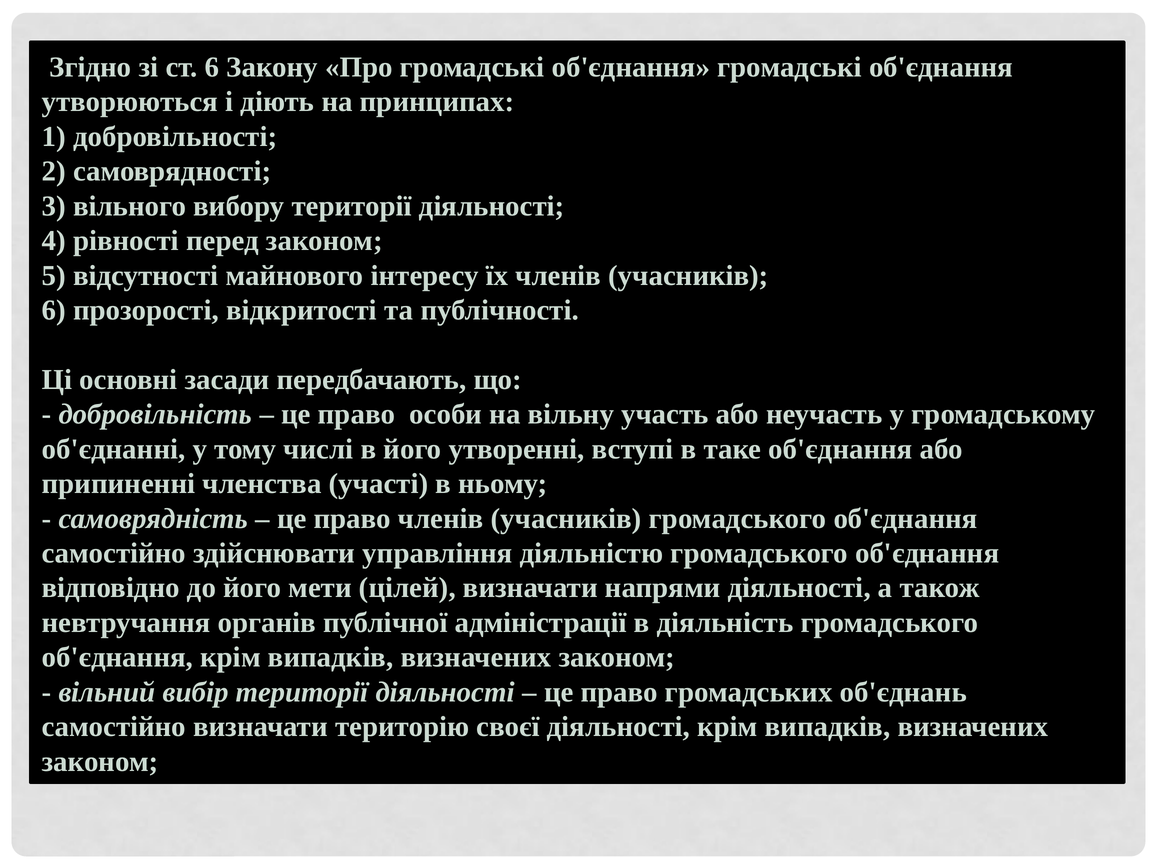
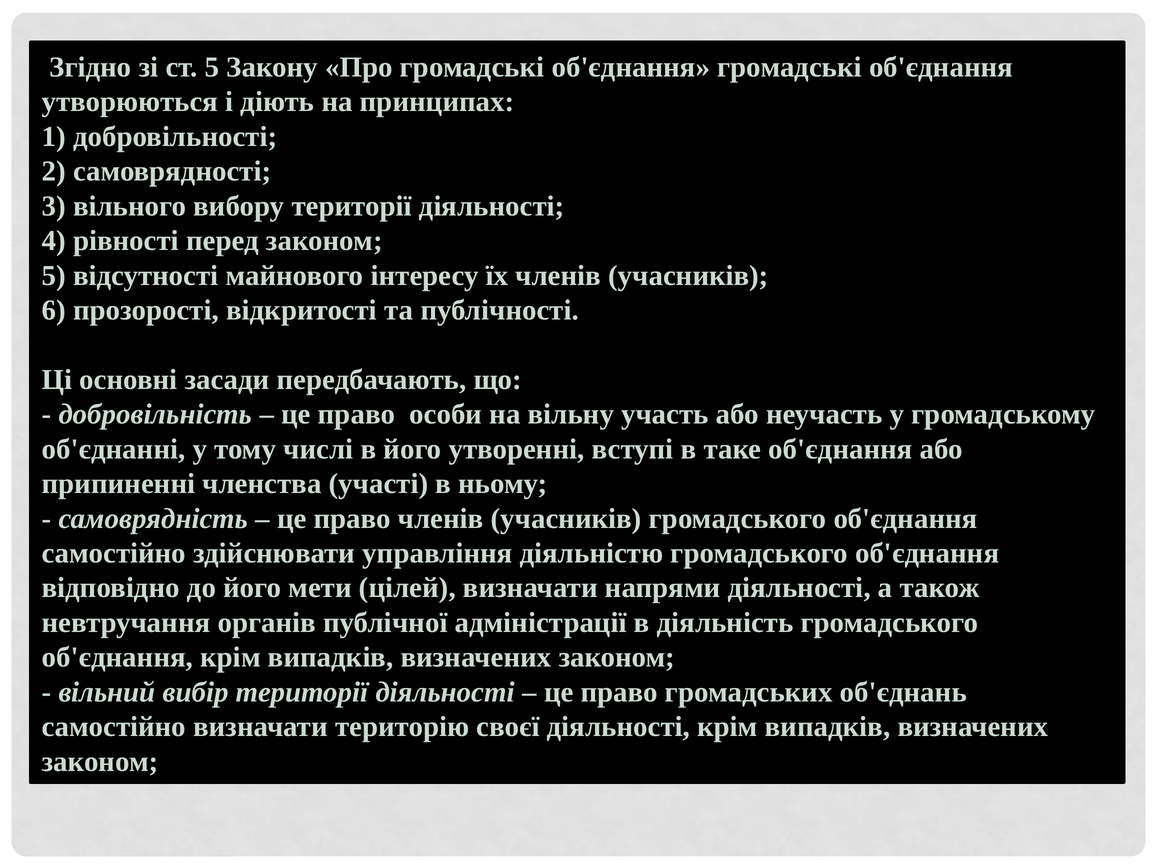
ст 6: 6 -> 5
